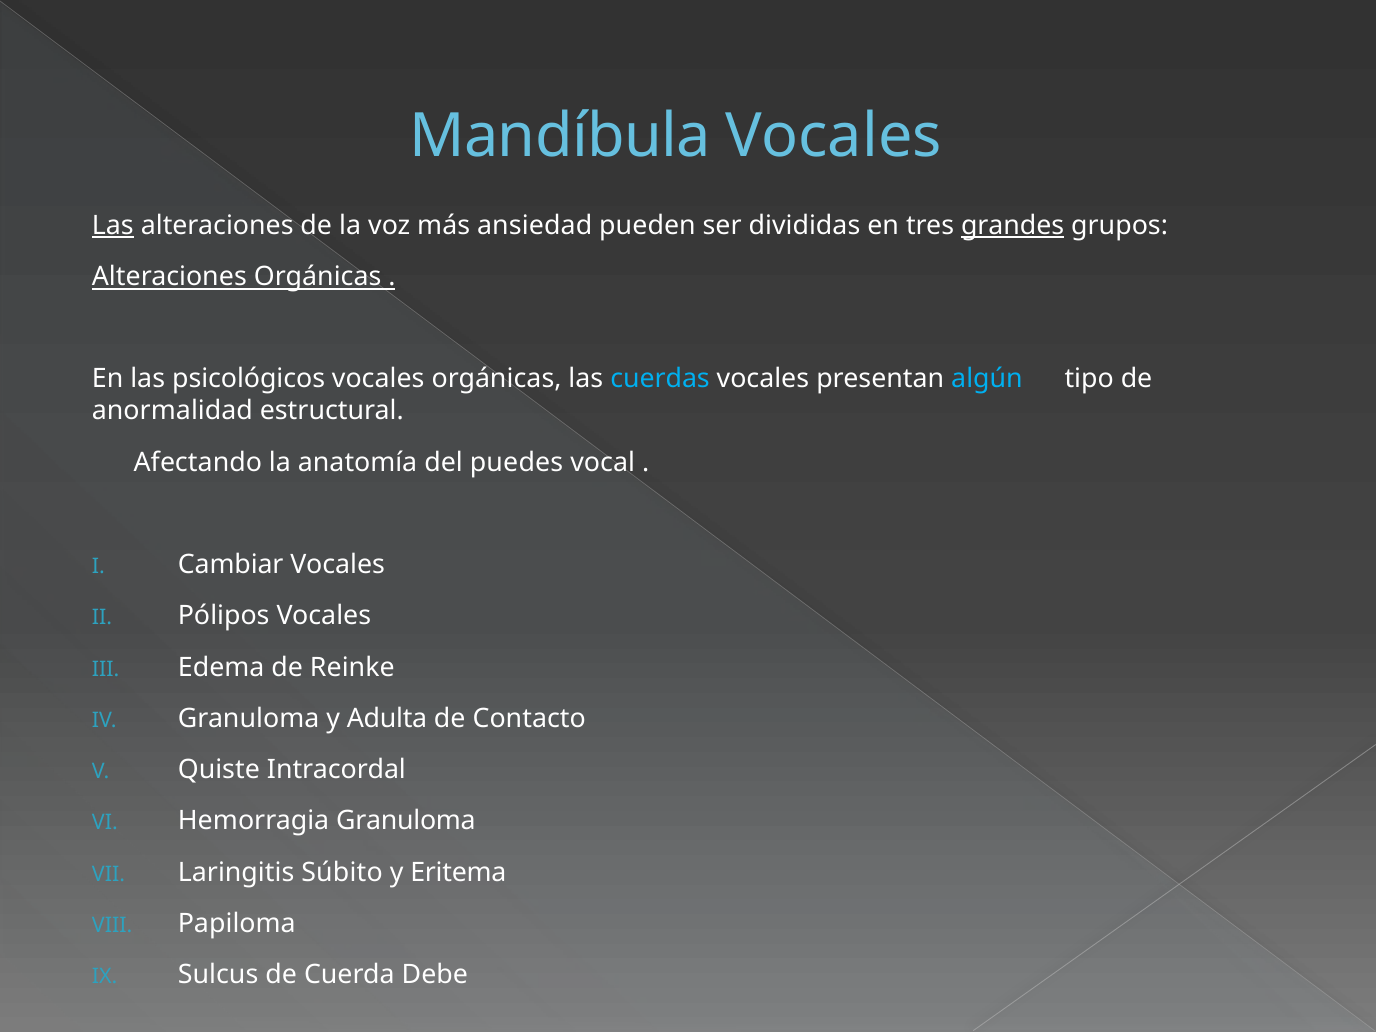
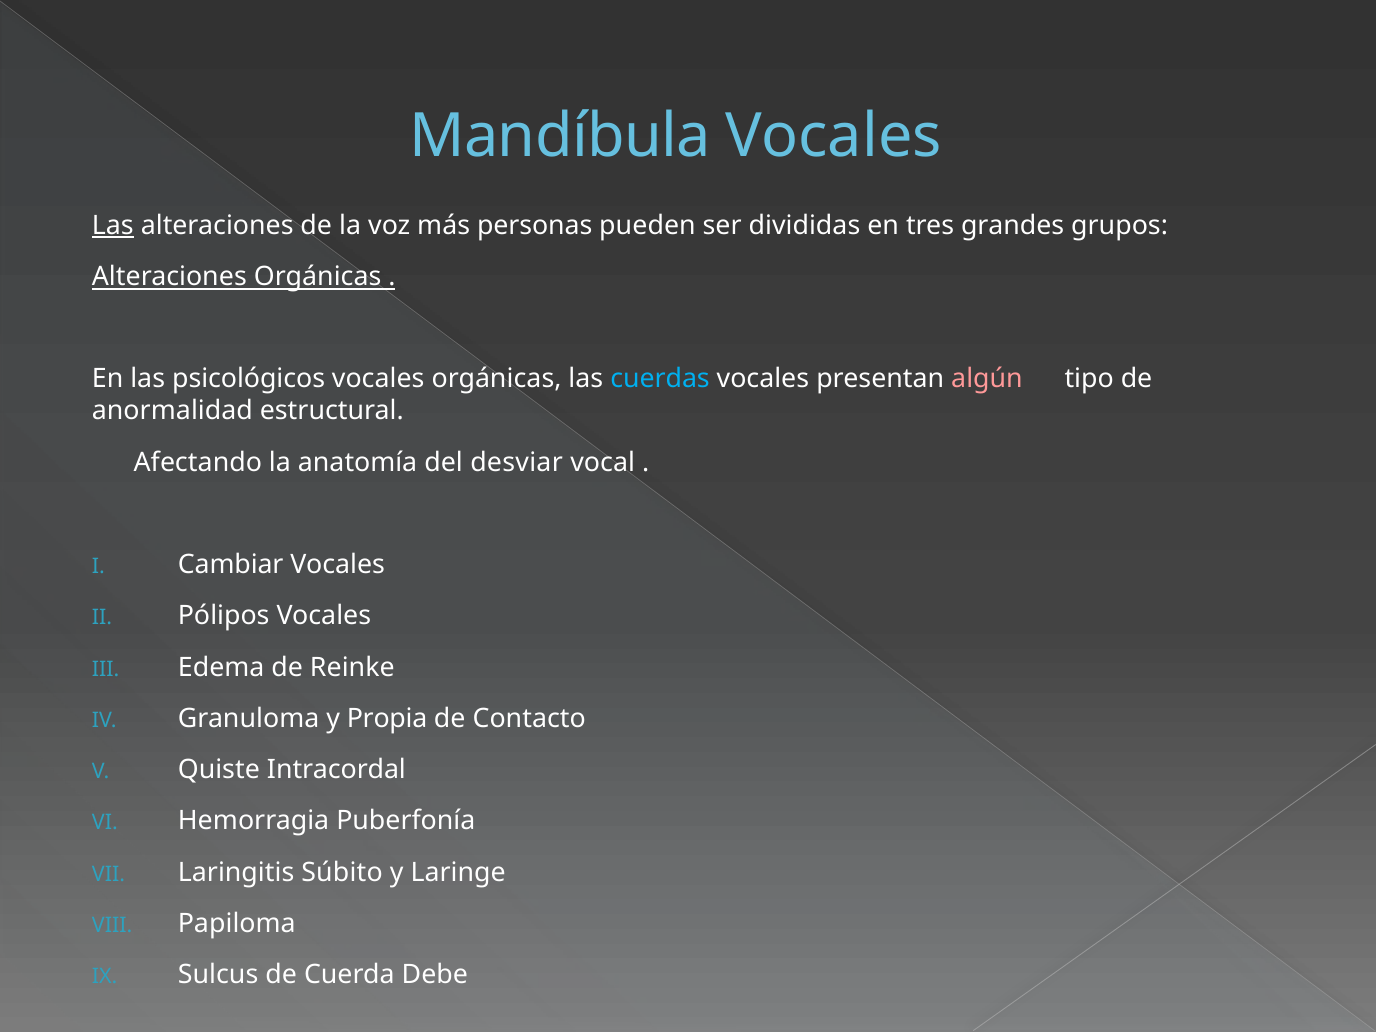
ansiedad: ansiedad -> personas
grandes underline: present -> none
algún colour: light blue -> pink
puedes: puedes -> desviar
Adulta: Adulta -> Propia
Hemorragia Granuloma: Granuloma -> Puberfonía
Eritema: Eritema -> Laringe
